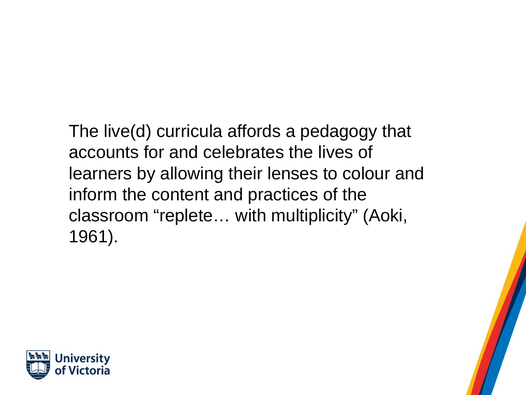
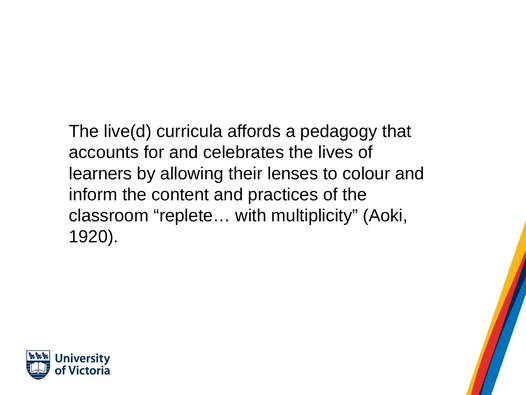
1961: 1961 -> 1920
